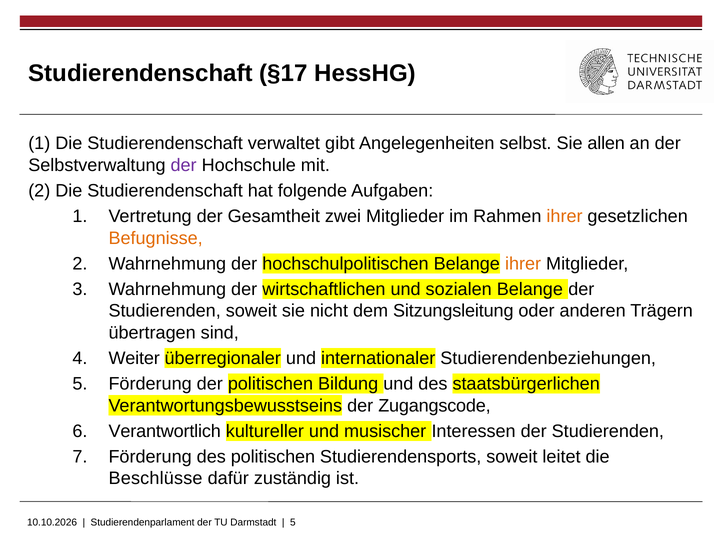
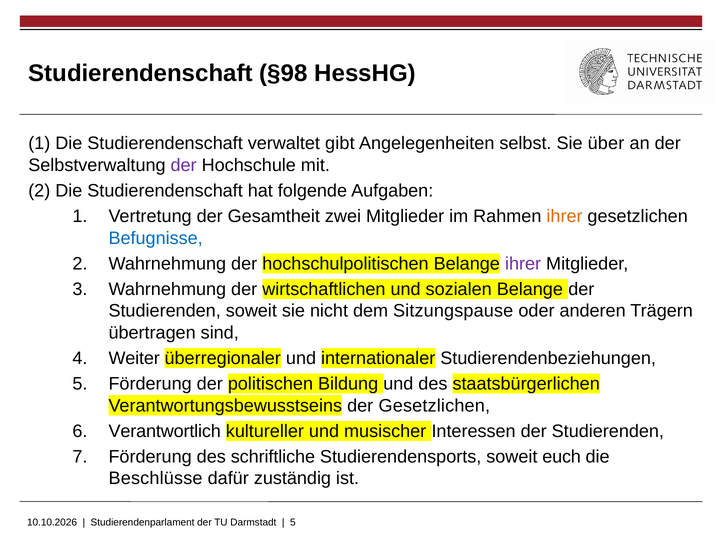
§17: §17 -> §98
allen: allen -> über
Befugnisse colour: orange -> blue
ihrer at (523, 264) colour: orange -> purple
Sitzungsleitung: Sitzungsleitung -> Sitzungspause
der Zugangscode: Zugangscode -> Gesetzlichen
des politischen: politischen -> schriftliche
leitet: leitet -> euch
